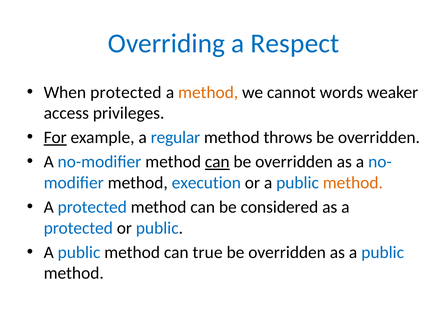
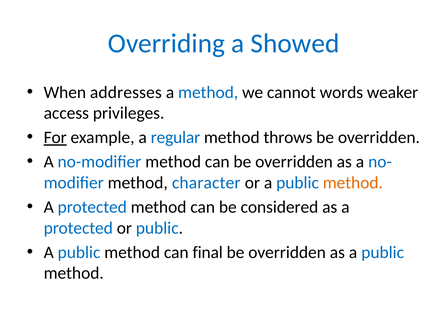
Respect: Respect -> Showed
When protected: protected -> addresses
method at (208, 92) colour: orange -> blue
can at (217, 162) underline: present -> none
execution: execution -> character
true: true -> final
